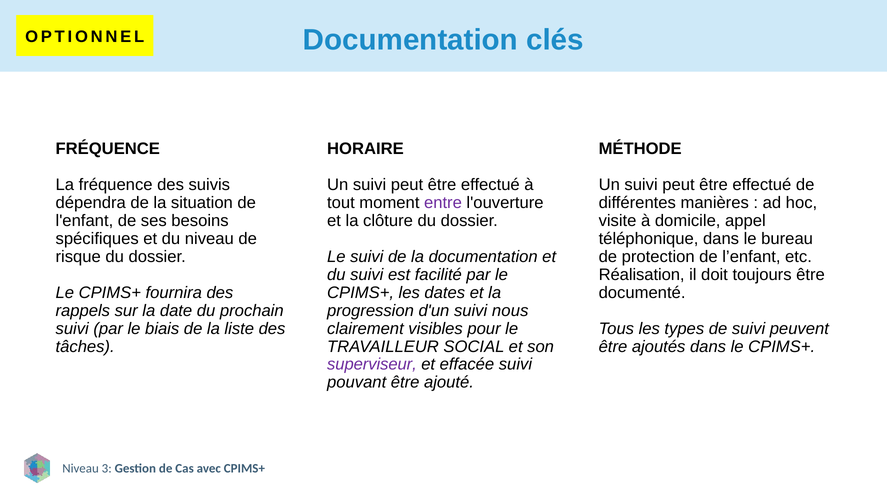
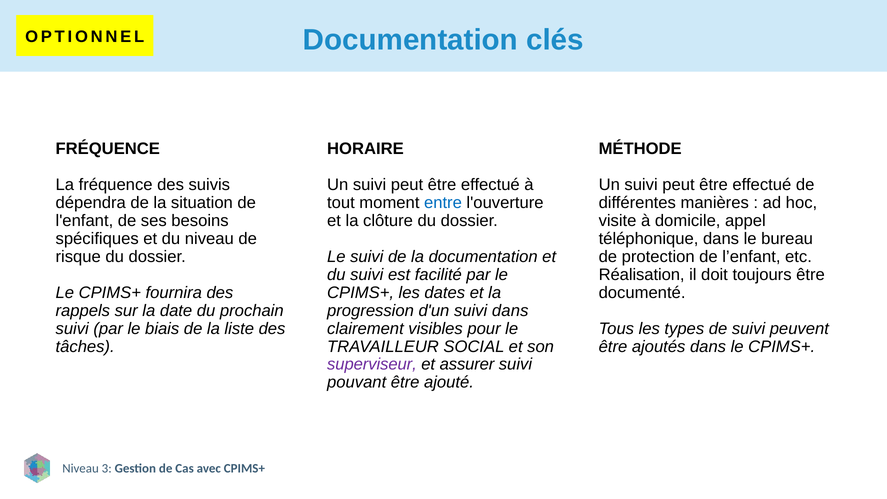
entre colour: purple -> blue
suivi nous: nous -> dans
effacée: effacée -> assurer
